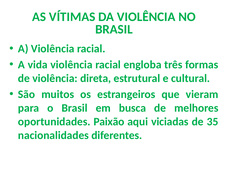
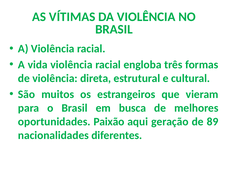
viciadas: viciadas -> geração
35: 35 -> 89
